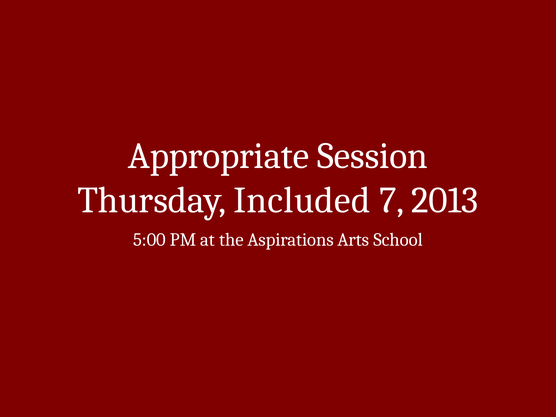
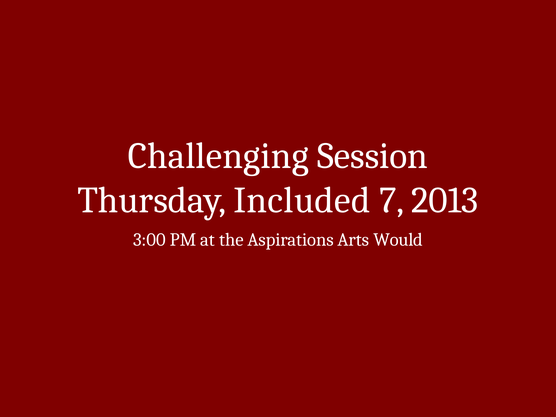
Appropriate: Appropriate -> Challenging
5:00: 5:00 -> 3:00
School: School -> Would
